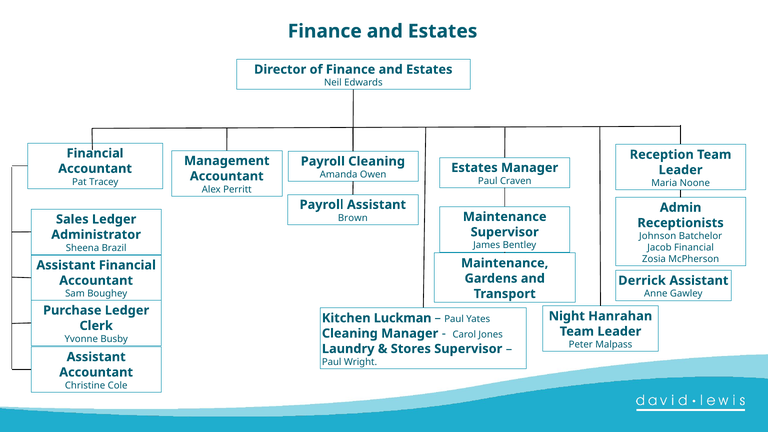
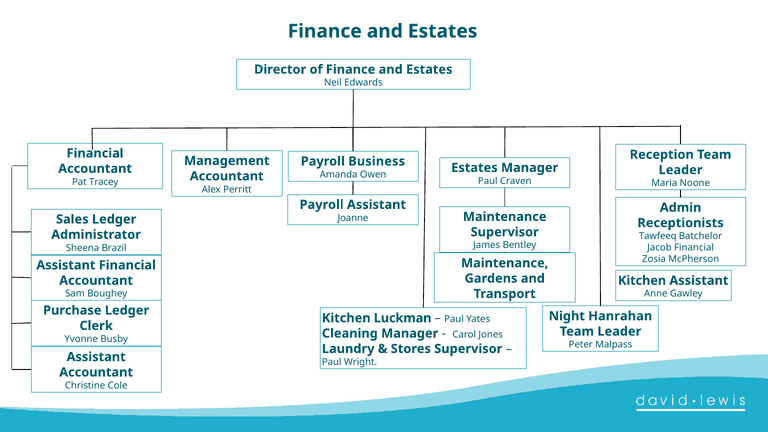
Payroll Cleaning: Cleaning -> Business
Brown: Brown -> Joanne
Johnson: Johnson -> Tawfeeq
Derrick at (642, 281): Derrick -> Kitchen
